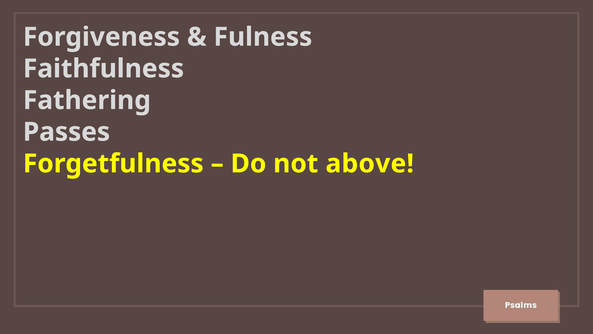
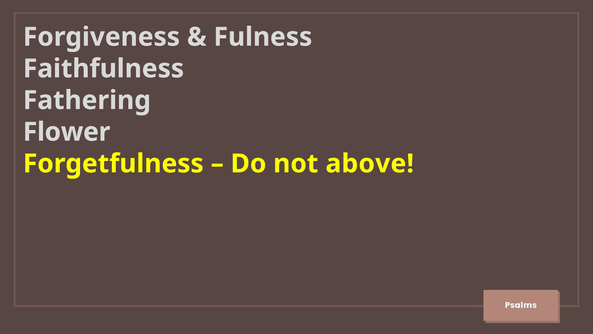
Passes: Passes -> Flower
